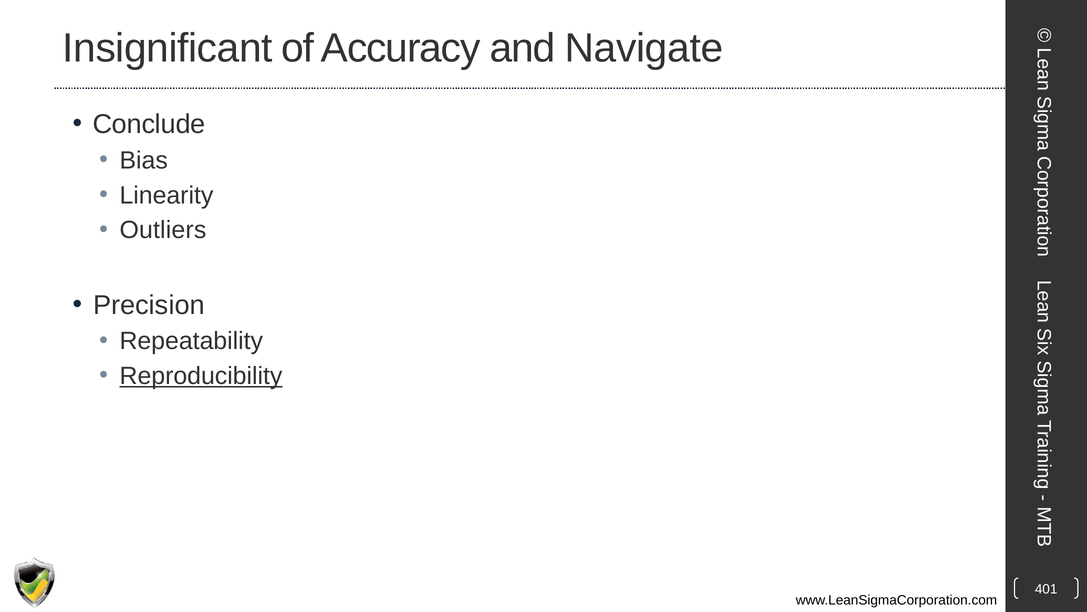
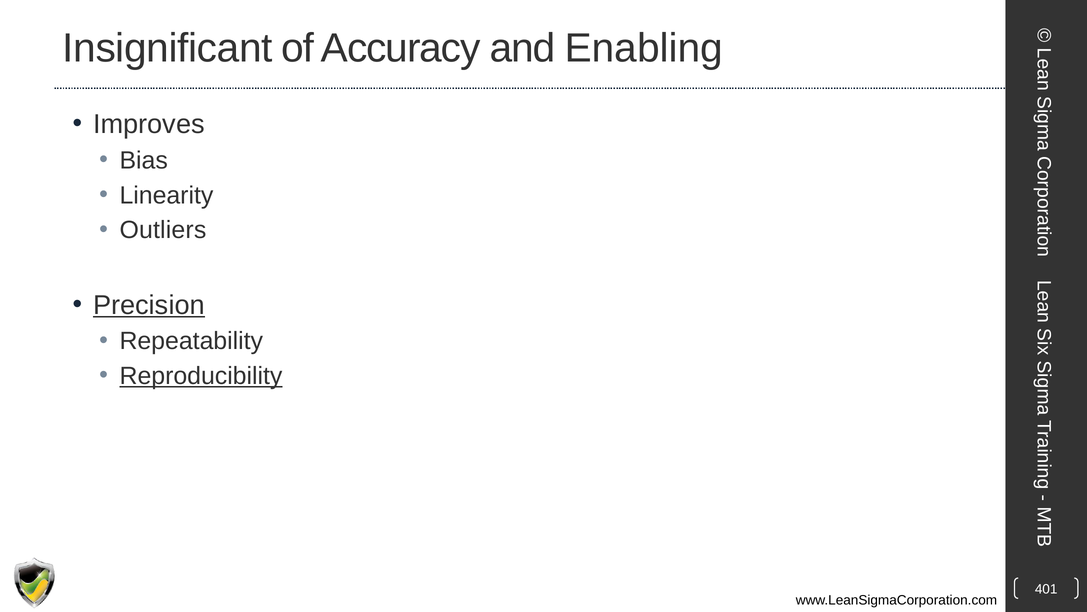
Navigate: Navigate -> Enabling
Conclude: Conclude -> Improves
Precision underline: none -> present
